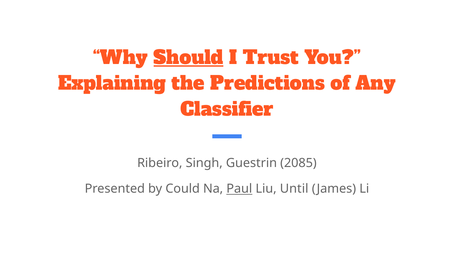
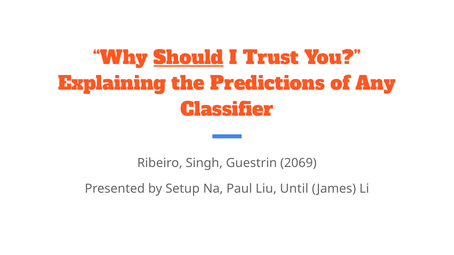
2085: 2085 -> 2069
Could: Could -> Setup
Paul underline: present -> none
